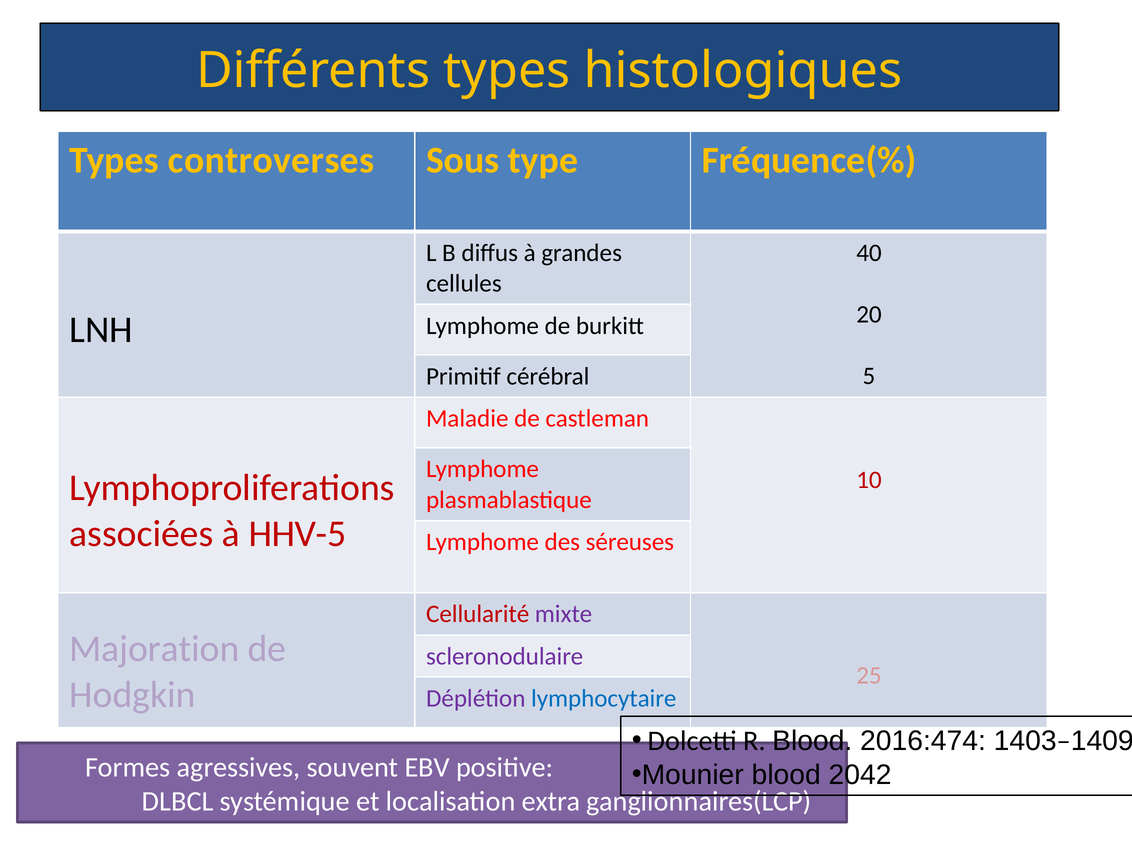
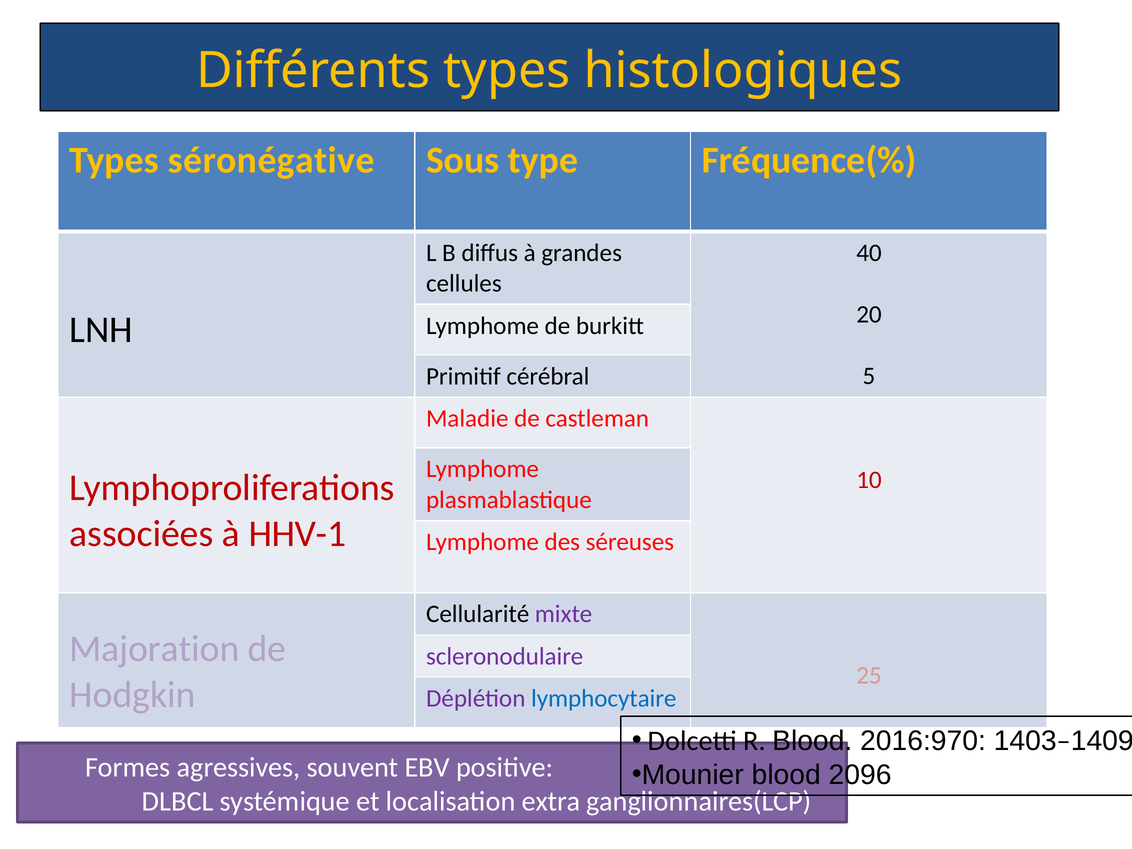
controverses: controverses -> séronégative
HHV-5: HHV-5 -> HHV-1
Cellularité colour: red -> black
2016:474: 2016:474 -> 2016:970
2042: 2042 -> 2096
